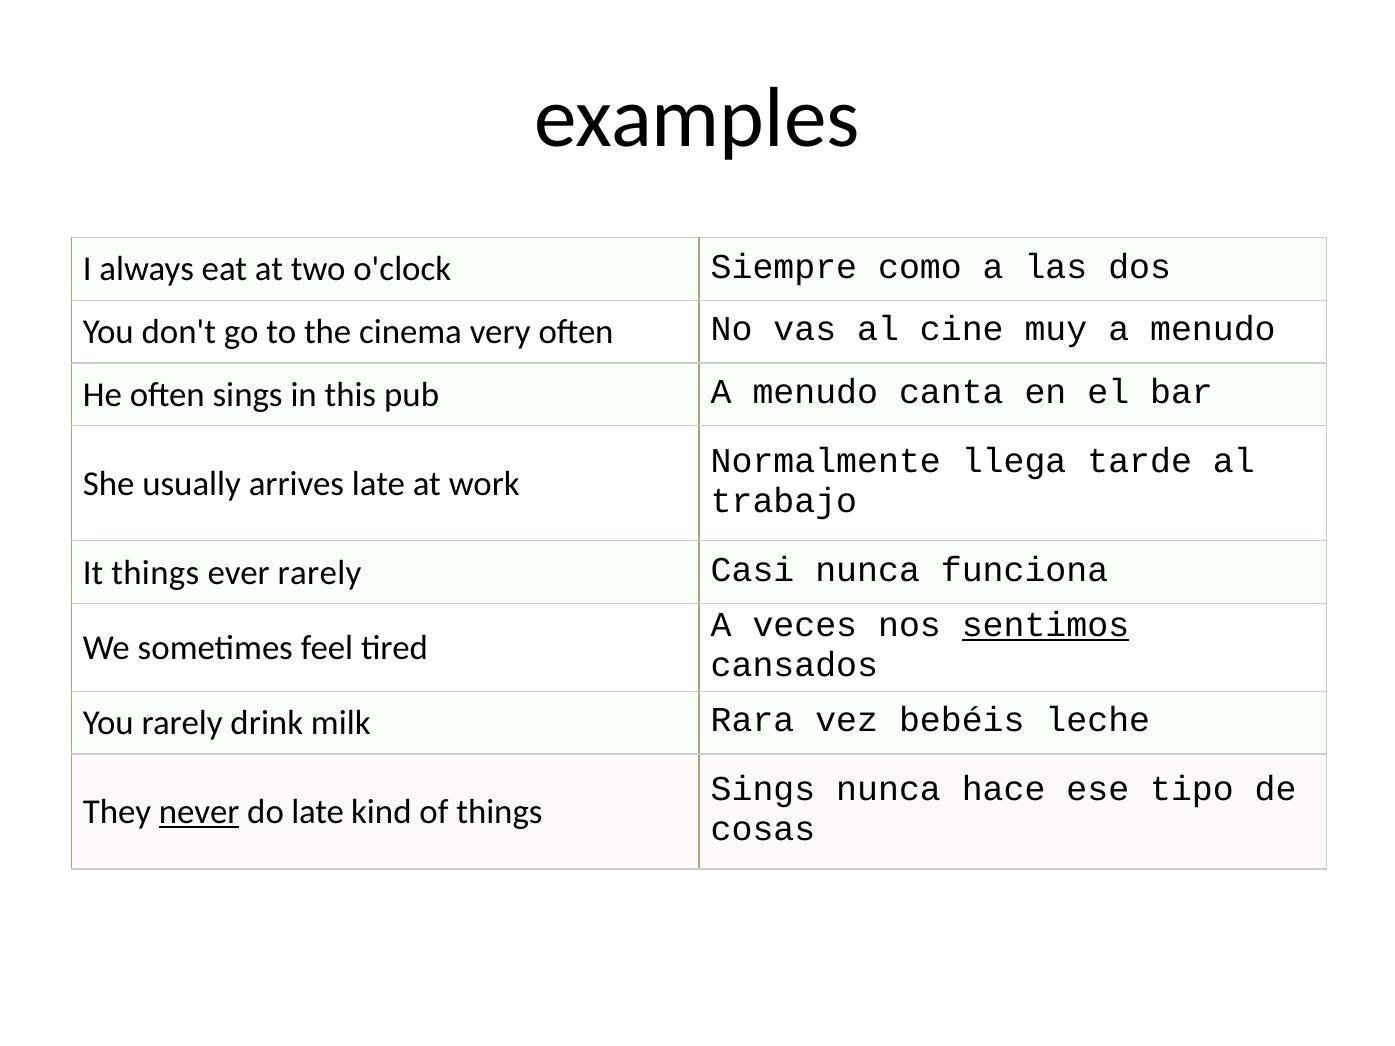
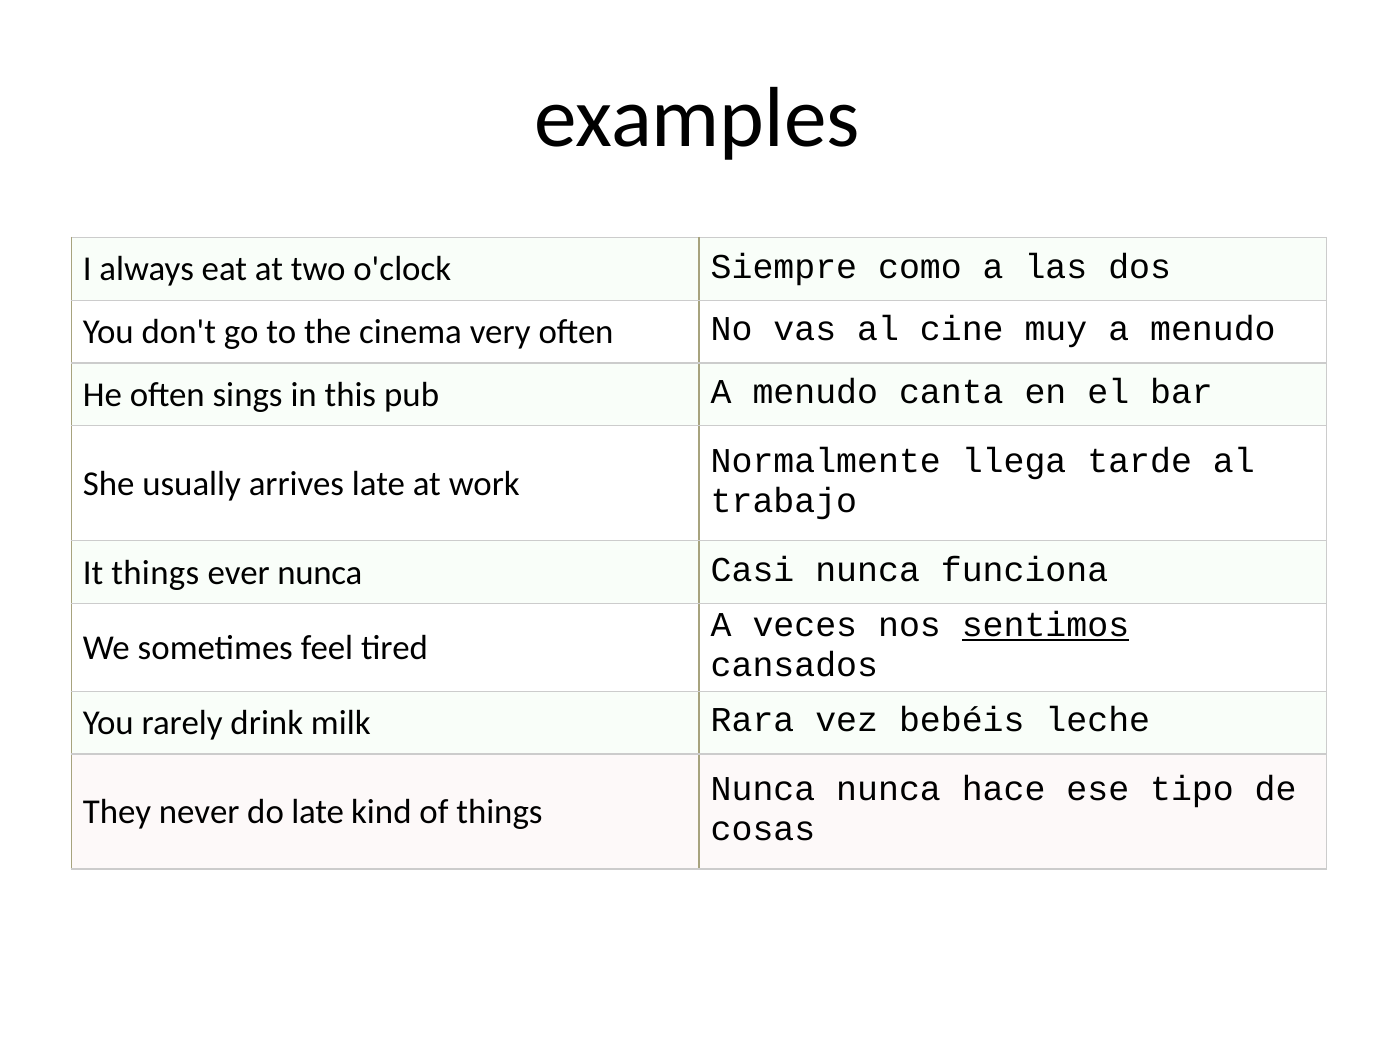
ever rarely: rarely -> nunca
Sings at (763, 790): Sings -> Nunca
never underline: present -> none
